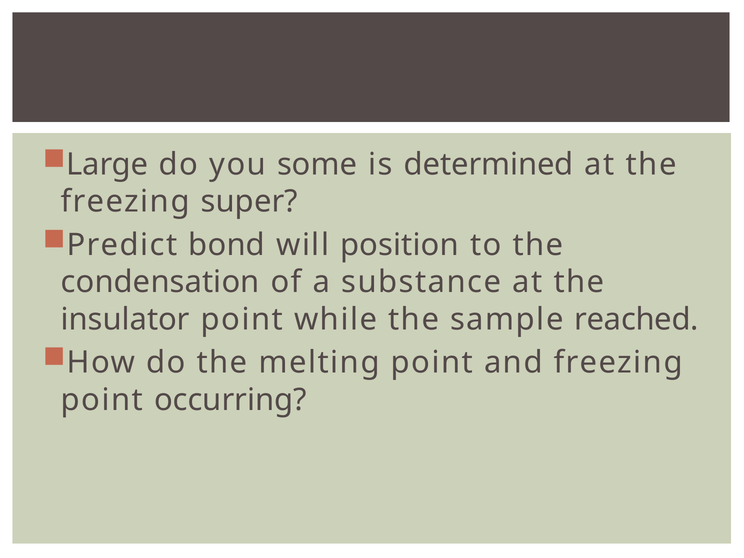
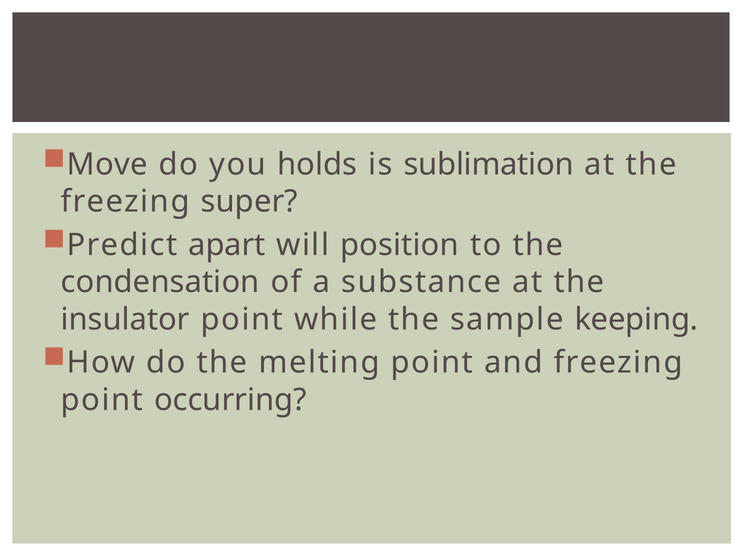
Large: Large -> Move
some: some -> holds
determined: determined -> sublimation
bond: bond -> apart
reached: reached -> keeping
